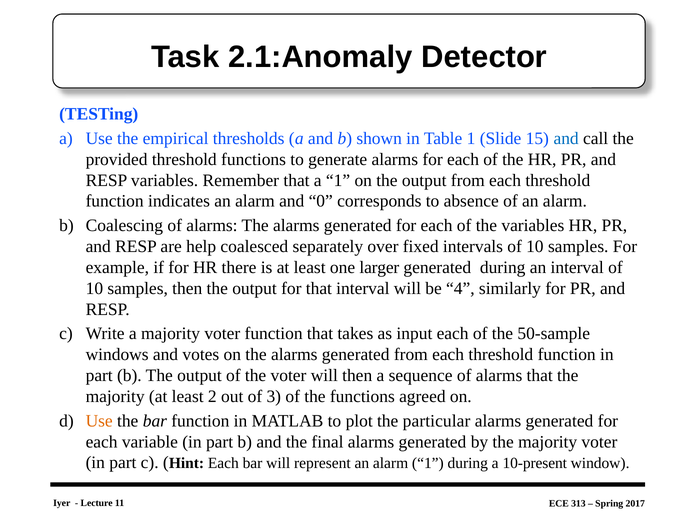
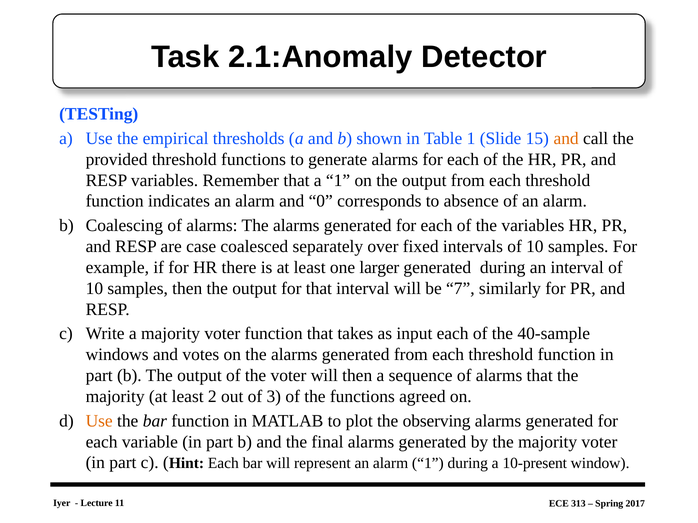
and at (566, 139) colour: blue -> orange
help: help -> case
4: 4 -> 7
50-sample: 50-sample -> 40-sample
particular: particular -> observing
